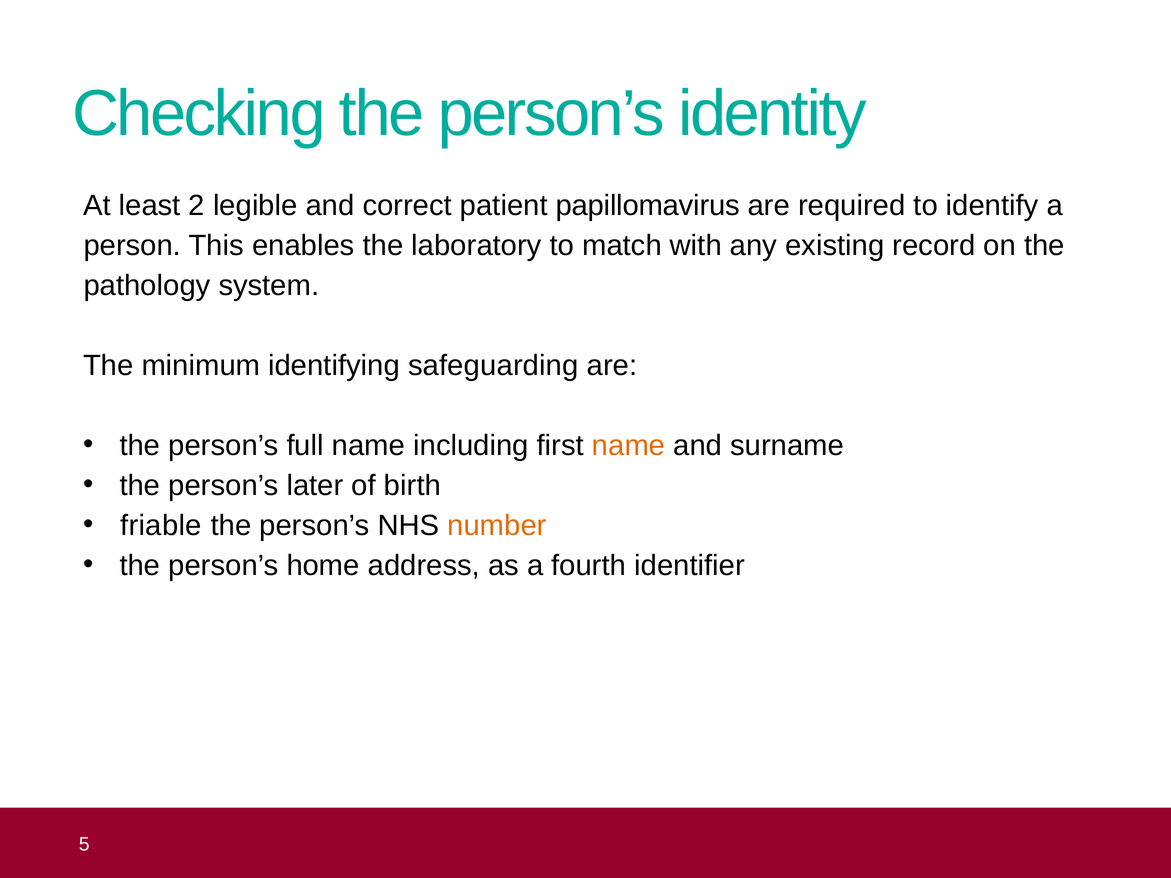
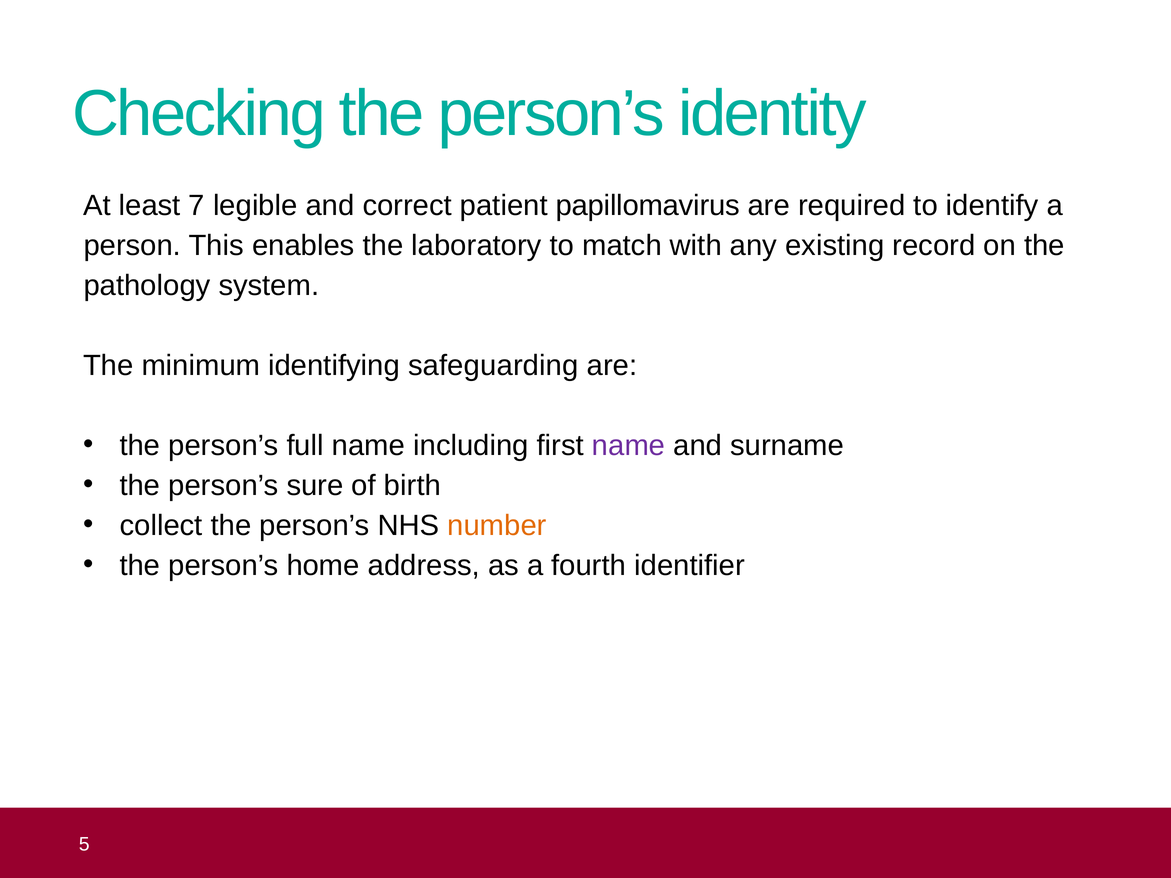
2: 2 -> 7
name at (629, 446) colour: orange -> purple
later: later -> sure
friable: friable -> collect
